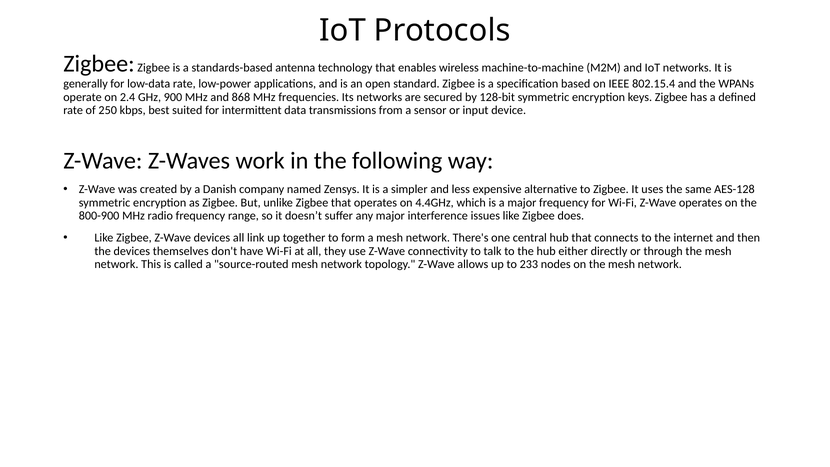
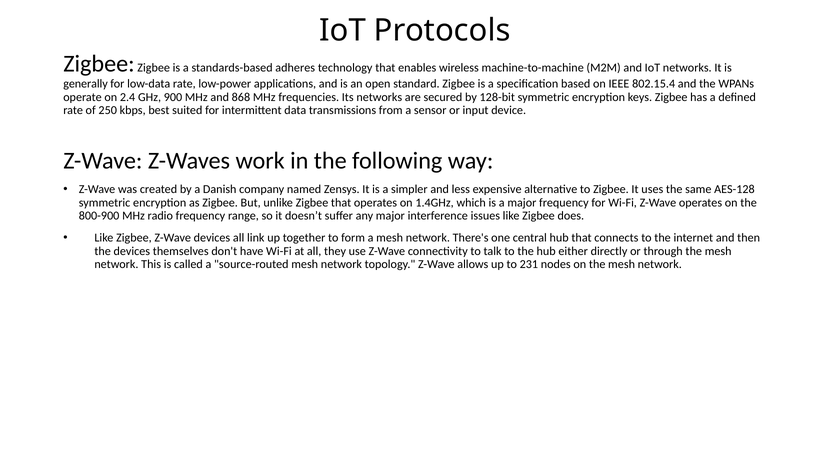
antenna: antenna -> adheres
4.4GHz: 4.4GHz -> 1.4GHz
233: 233 -> 231
